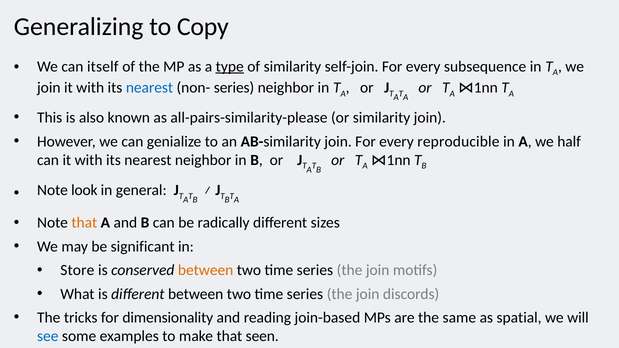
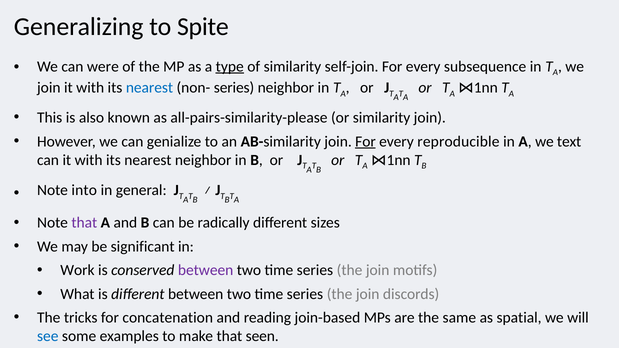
Copy: Copy -> Spite
itself: itself -> were
For at (366, 142) underline: none -> present
half: half -> text
look: look -> into
that at (84, 223) colour: orange -> purple
Store: Store -> Work
between at (206, 270) colour: orange -> purple
dimensionality: dimensionality -> concatenation
